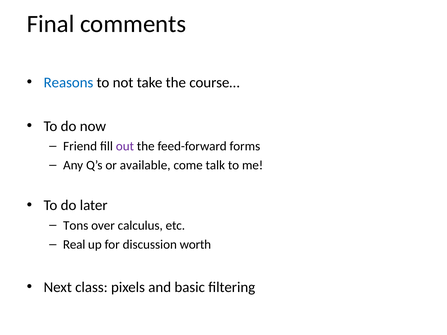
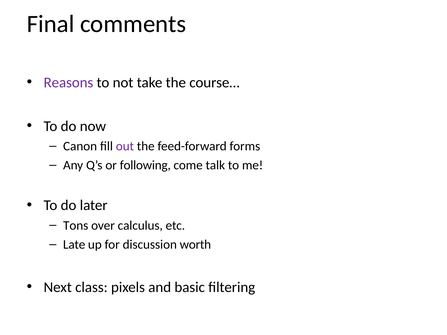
Reasons colour: blue -> purple
Friend: Friend -> Canon
available: available -> following
Real: Real -> Late
